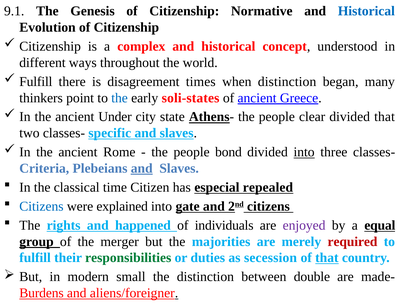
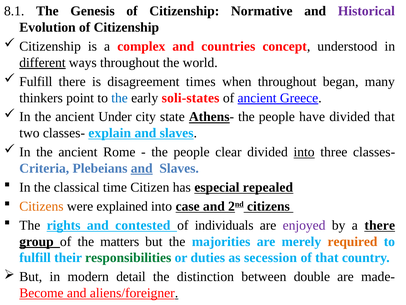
9.1: 9.1 -> 8.1
Historical at (366, 11) colour: blue -> purple
complex and historical: historical -> countries
different underline: none -> present
when distinction: distinction -> throughout
clear: clear -> have
specific: specific -> explain
bond: bond -> clear
Citizens at (41, 206) colour: blue -> orange
gate: gate -> case
happened: happened -> contested
a equal: equal -> there
merger: merger -> matters
required colour: red -> orange
that at (327, 257) underline: present -> none
small: small -> detail
Burdens: Burdens -> Become
